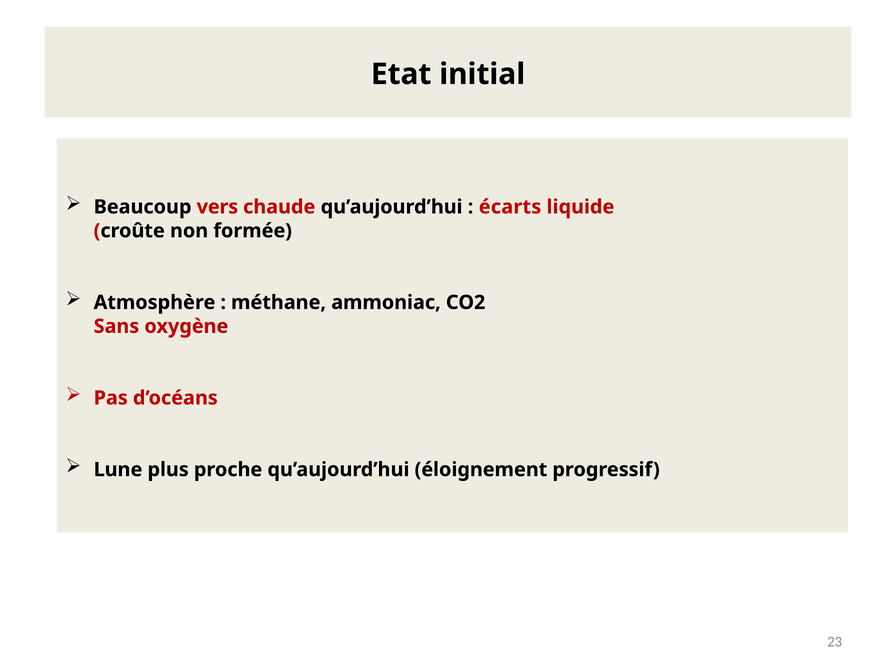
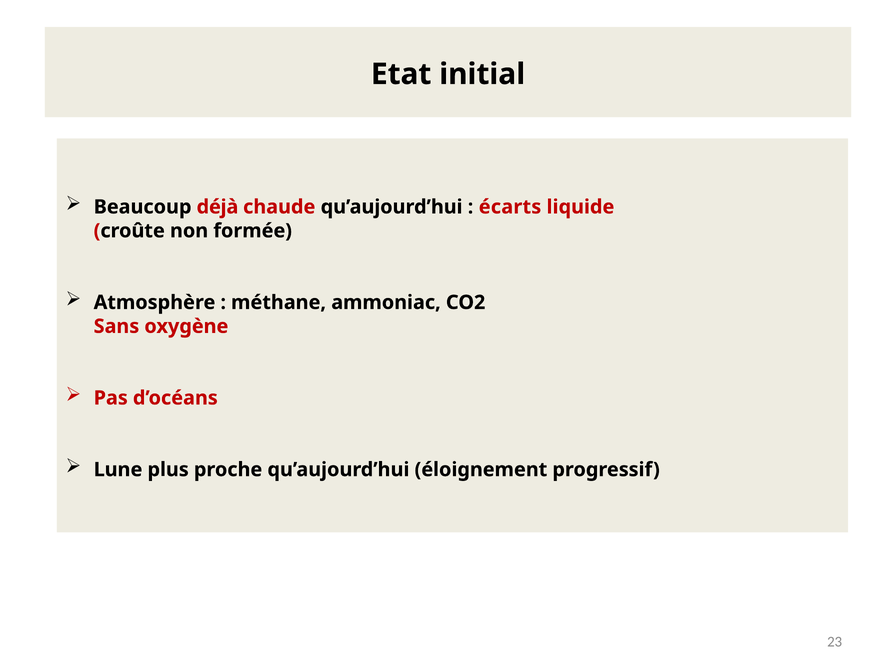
vers: vers -> déjà
